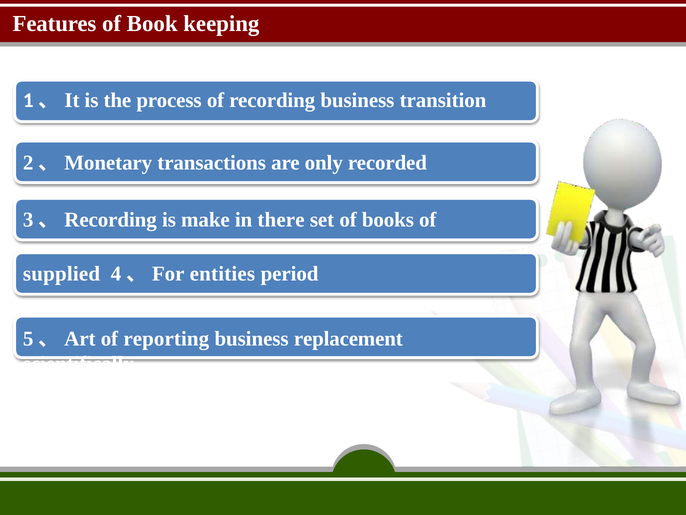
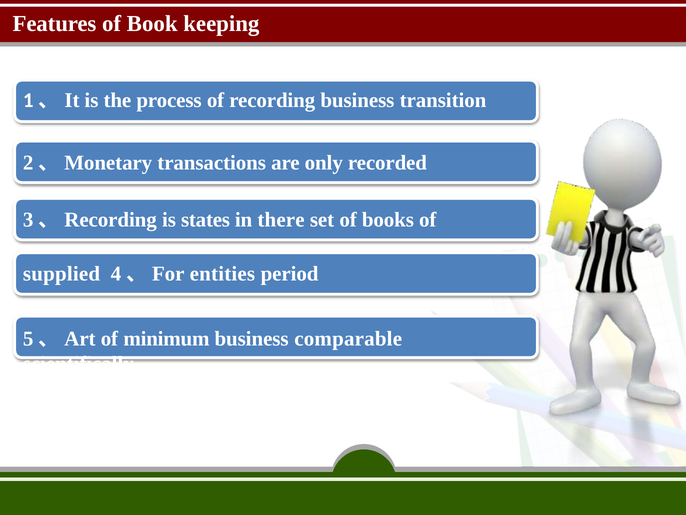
make: make -> states
reporting: reporting -> minimum
replacement: replacement -> comparable
